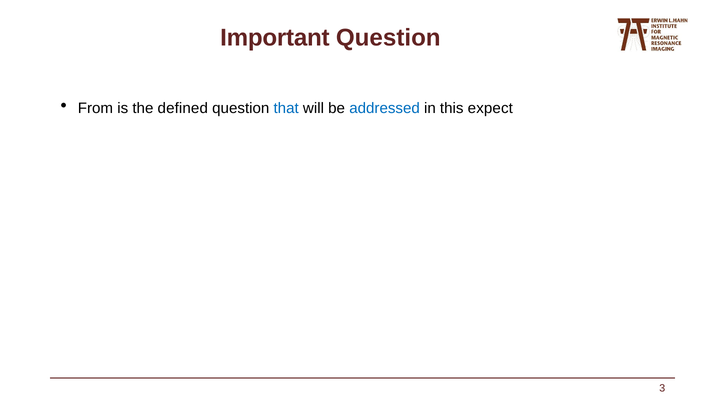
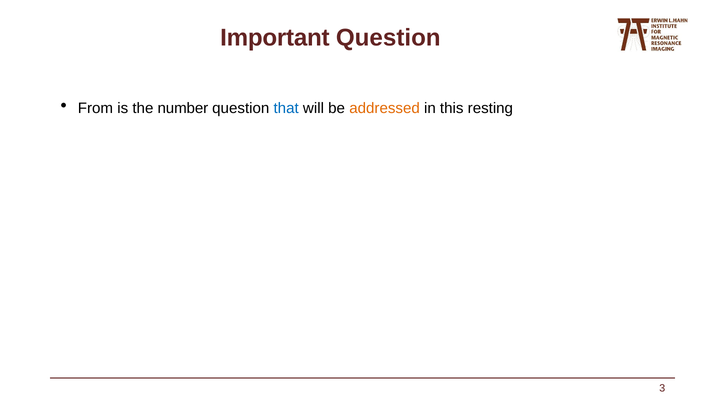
defined: defined -> number
addressed colour: blue -> orange
expect: expect -> resting
